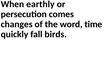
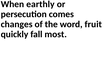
time: time -> fruit
birds: birds -> most
